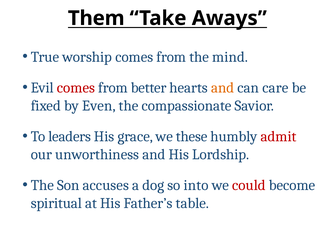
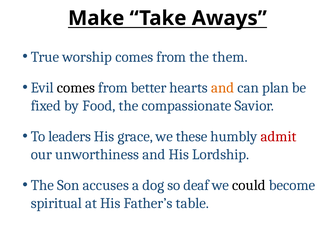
Them: Them -> Make
mind: mind -> them
comes at (76, 88) colour: red -> black
care: care -> plan
Even: Even -> Food
into: into -> deaf
could colour: red -> black
